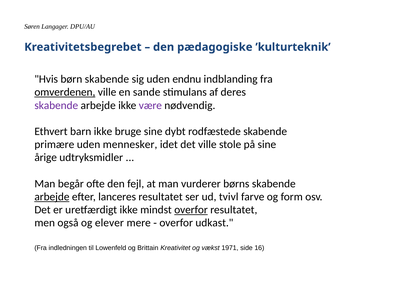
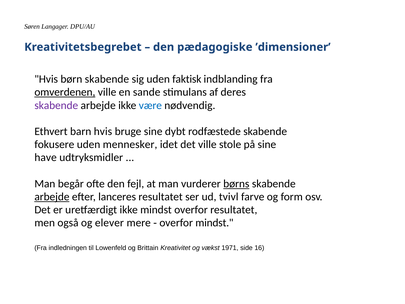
’kulturteknik: ’kulturteknik -> ’dimensioner
endnu: endnu -> faktisk
være colour: purple -> blue
barn ikke: ikke -> hvis
primære: primære -> fokusere
årige: årige -> have
børns underline: none -> present
overfor at (191, 210) underline: present -> none
overfor udkast: udkast -> mindst
